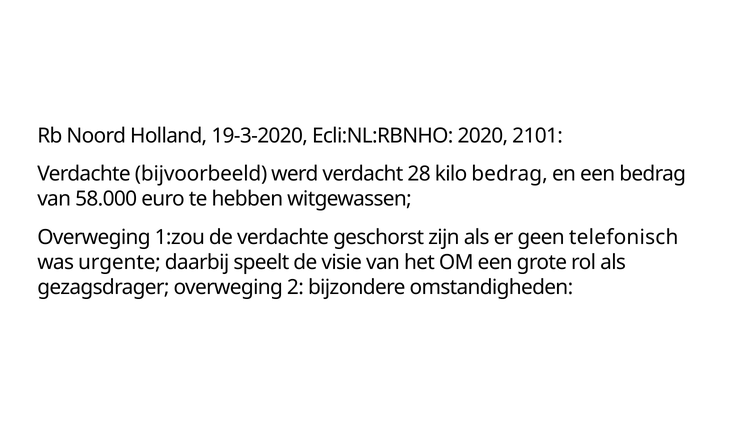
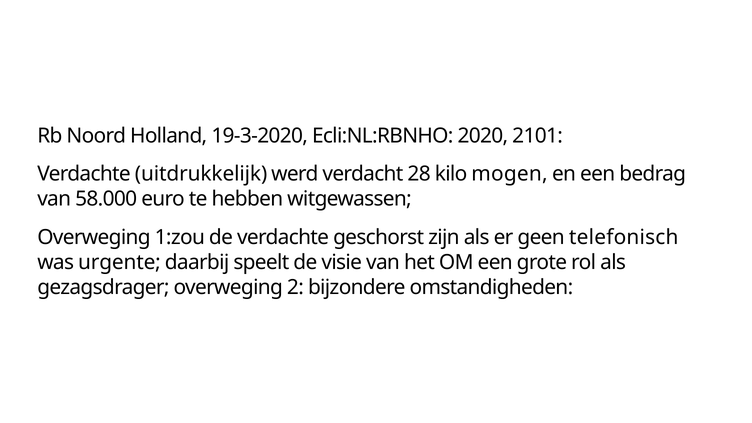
bijvoorbeeld: bijvoorbeeld -> uitdrukkelijk
kilo bedrag: bedrag -> mogen
